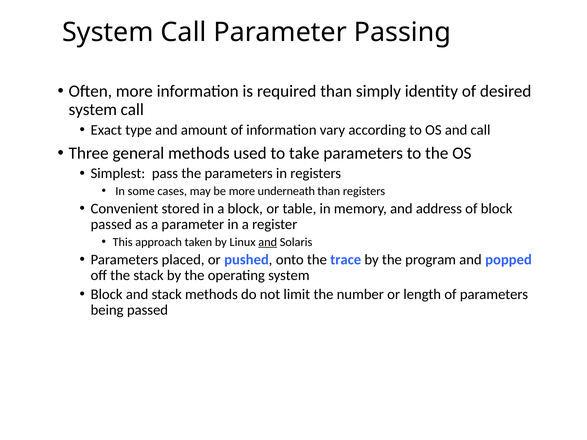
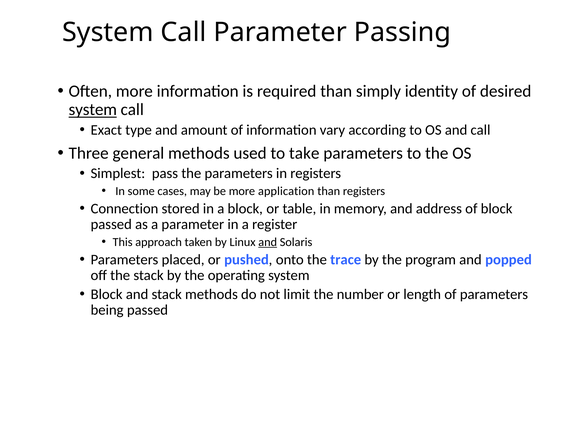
system at (93, 110) underline: none -> present
underneath: underneath -> application
Convenient: Convenient -> Connection
